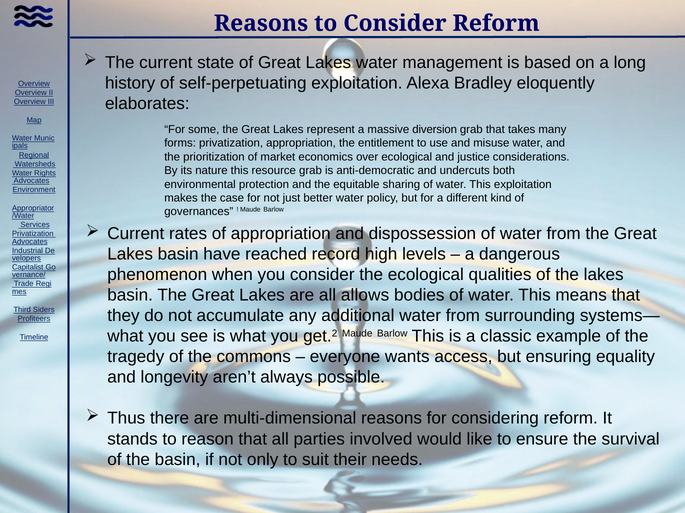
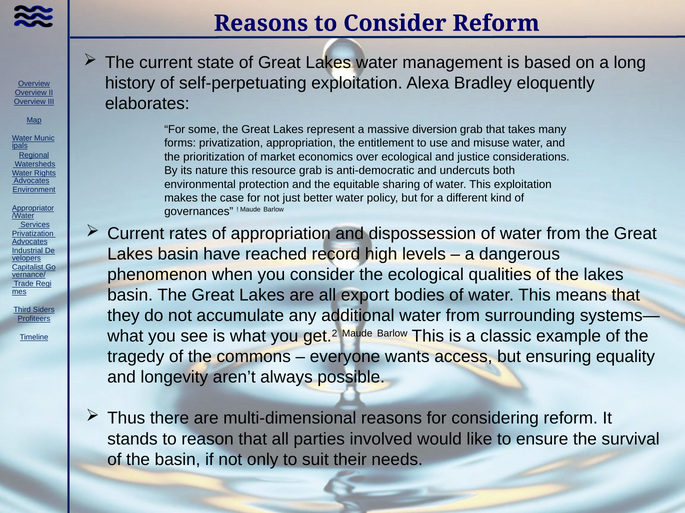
allows: allows -> export
